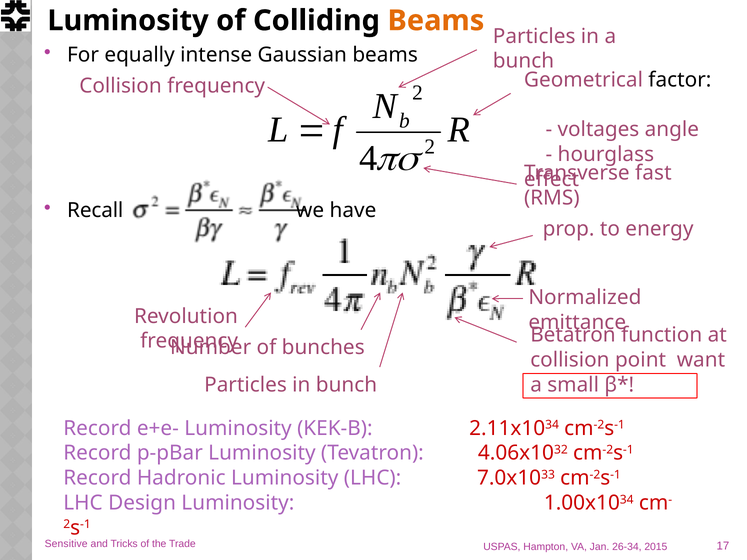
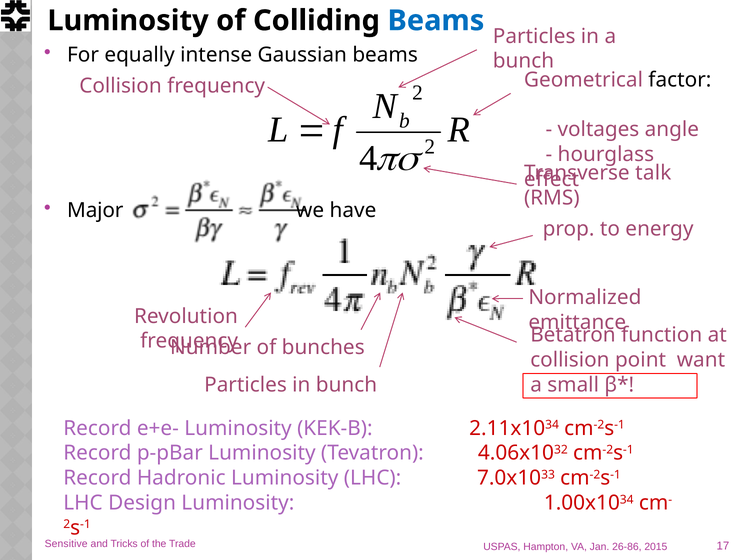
Beams at (436, 21) colour: orange -> blue
fast: fast -> talk
Recall: Recall -> Major
26-34: 26-34 -> 26-86
